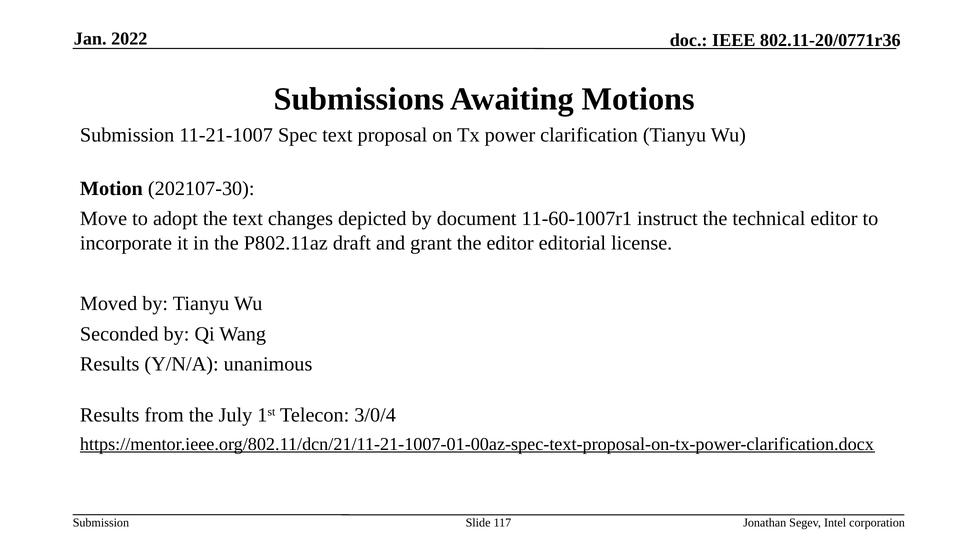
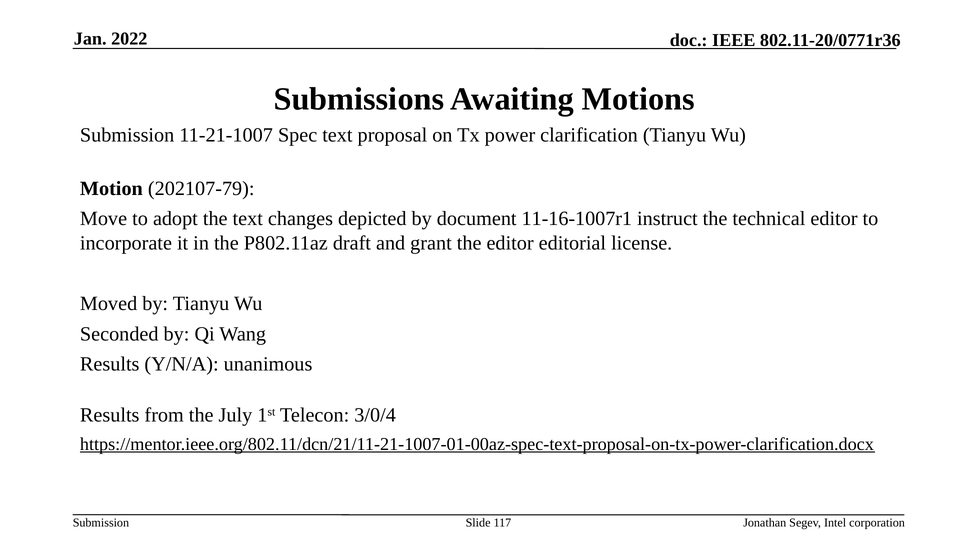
202107-30: 202107-30 -> 202107-79
11-60-1007r1: 11-60-1007r1 -> 11-16-1007r1
